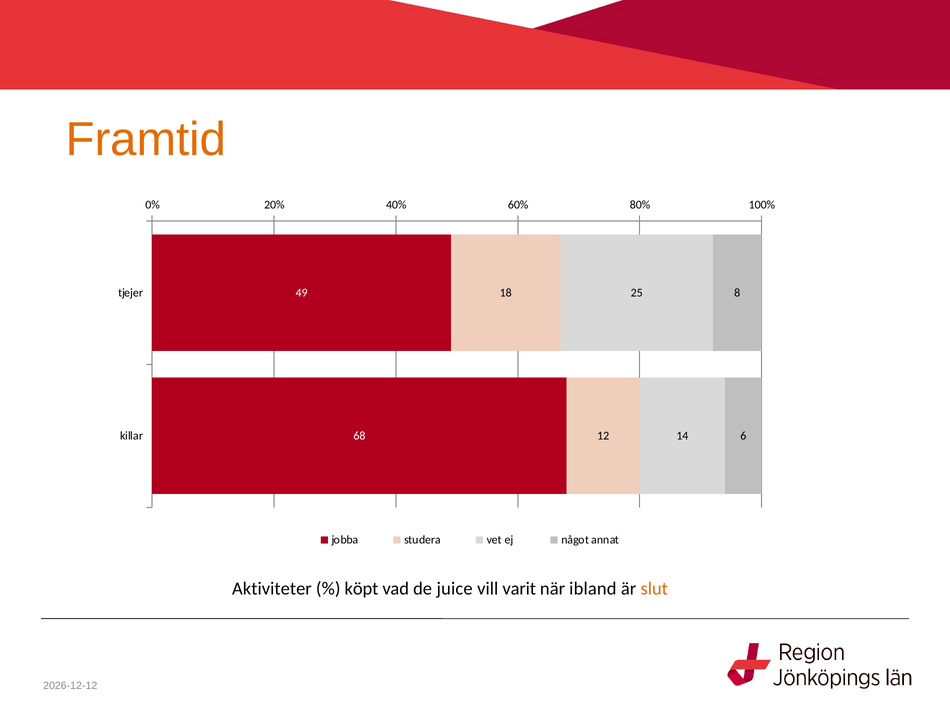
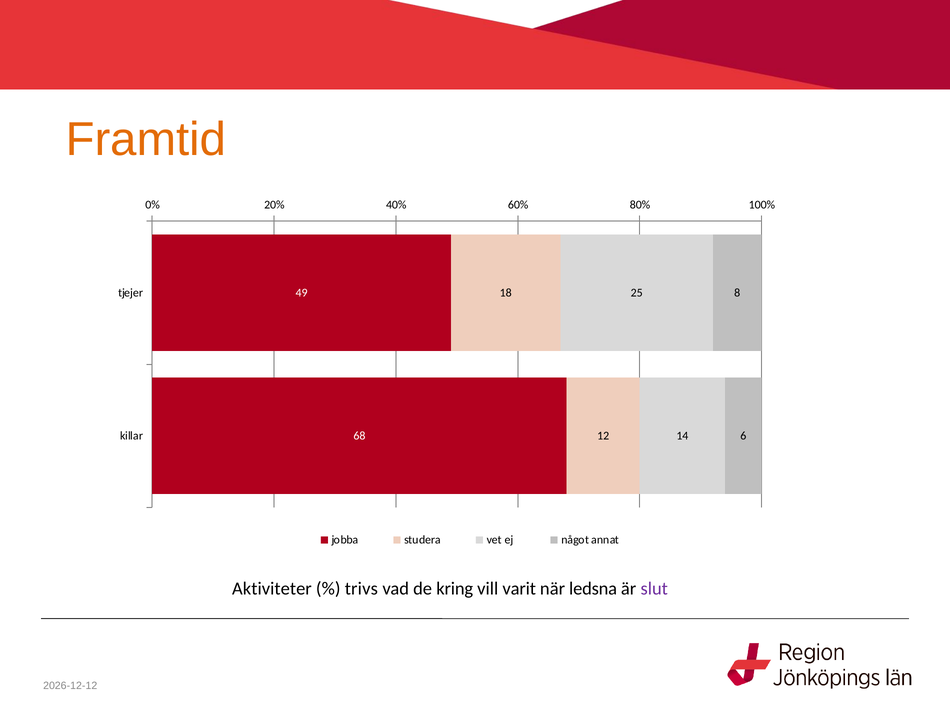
köpt: köpt -> trivs
juice: juice -> kring
ibland: ibland -> ledsna
slut colour: orange -> purple
